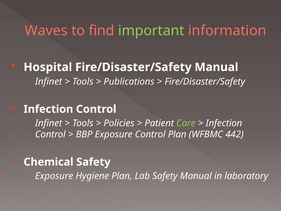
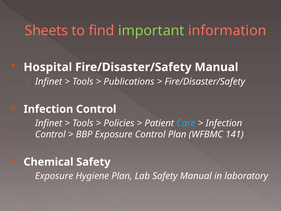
Waves: Waves -> Sheets
Care colour: light green -> light blue
442: 442 -> 141
